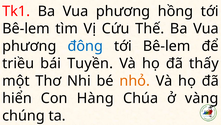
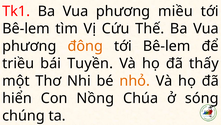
hồng: hồng -> miều
đông colour: blue -> orange
Hàng: Hàng -> Nồng
vàng: vàng -> sóng
